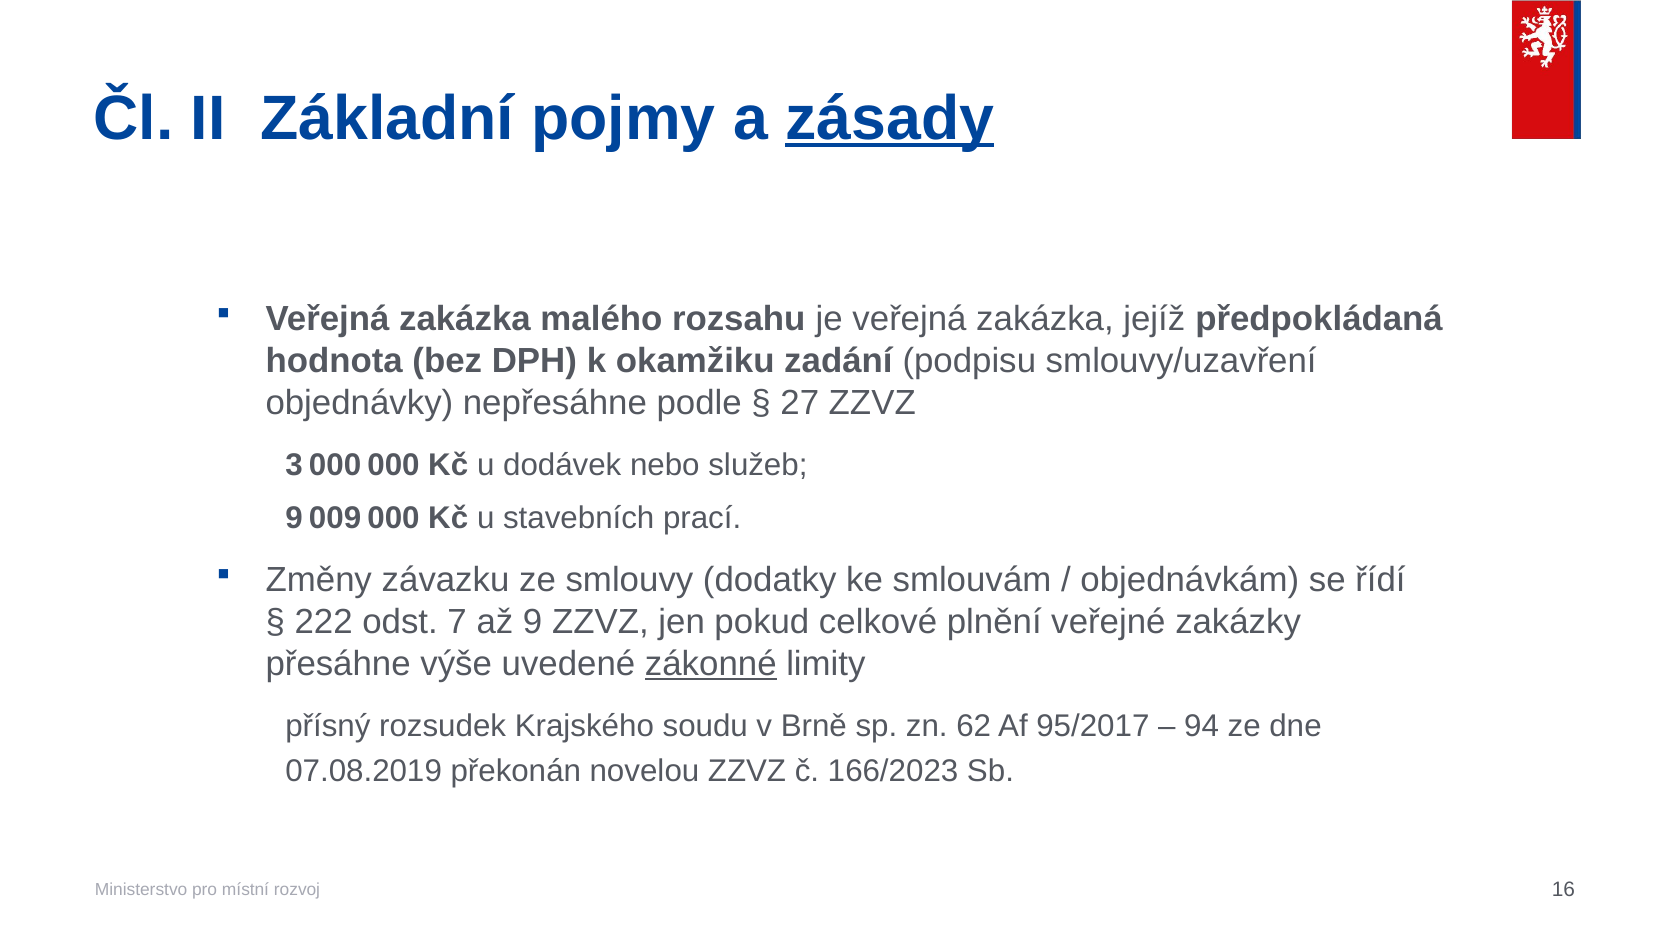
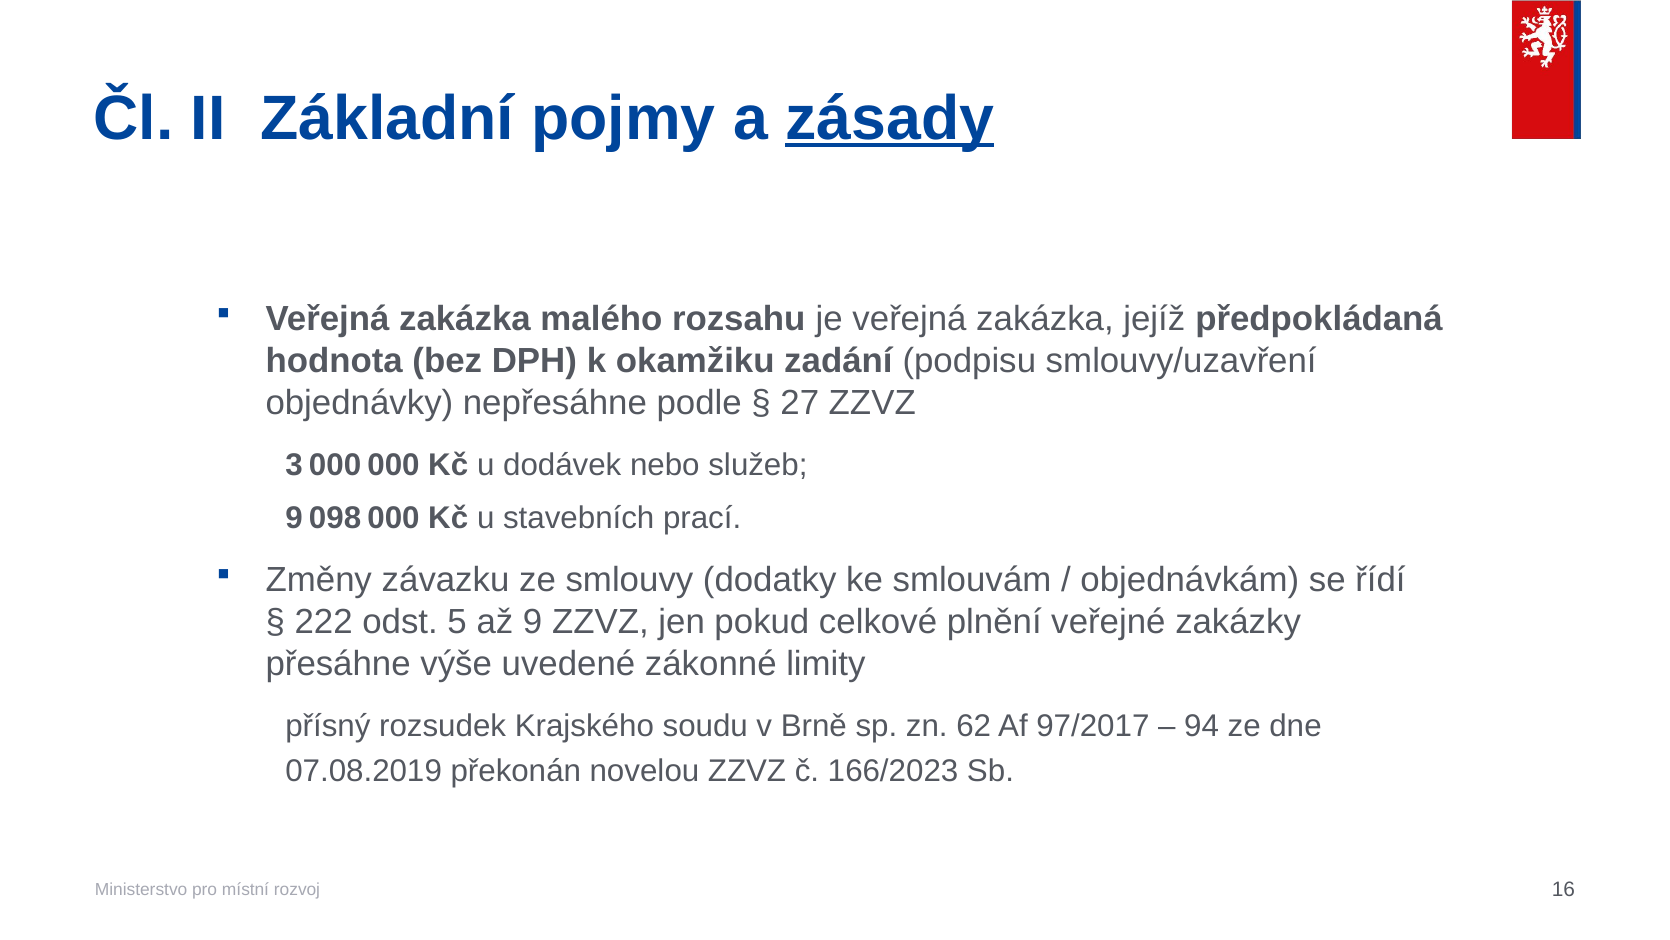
009: 009 -> 098
7: 7 -> 5
zákonné underline: present -> none
95/2017: 95/2017 -> 97/2017
